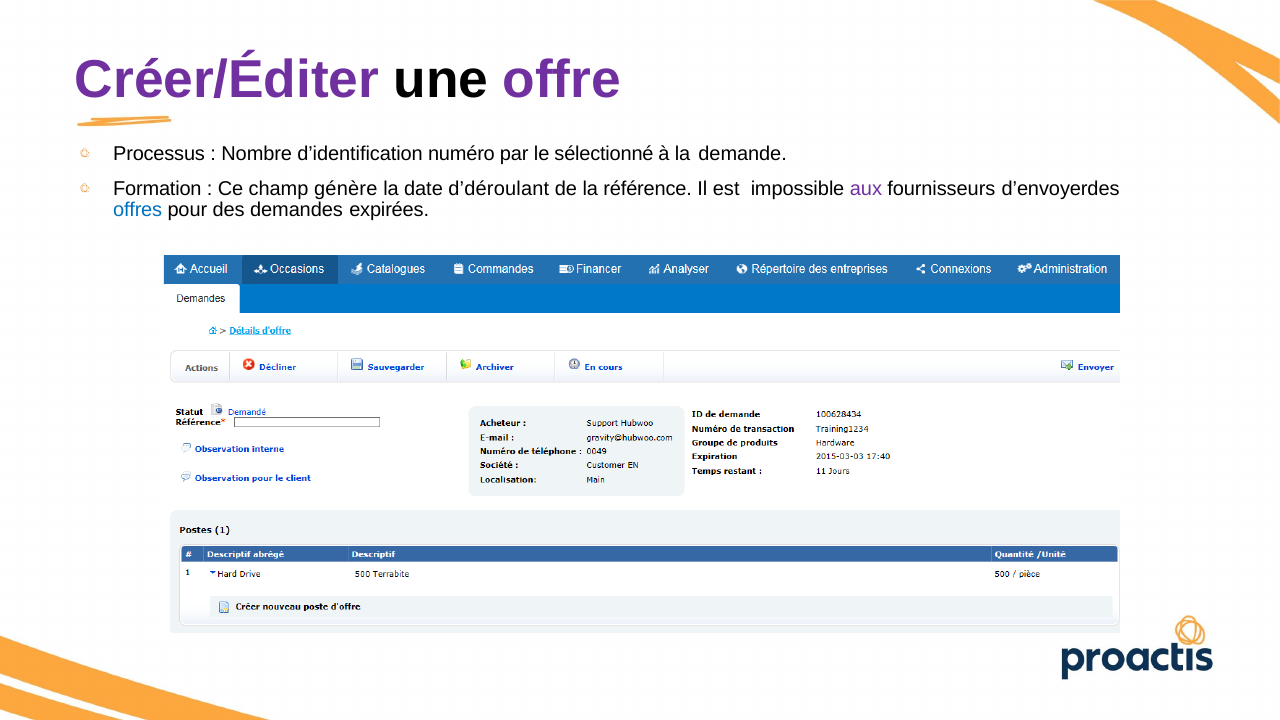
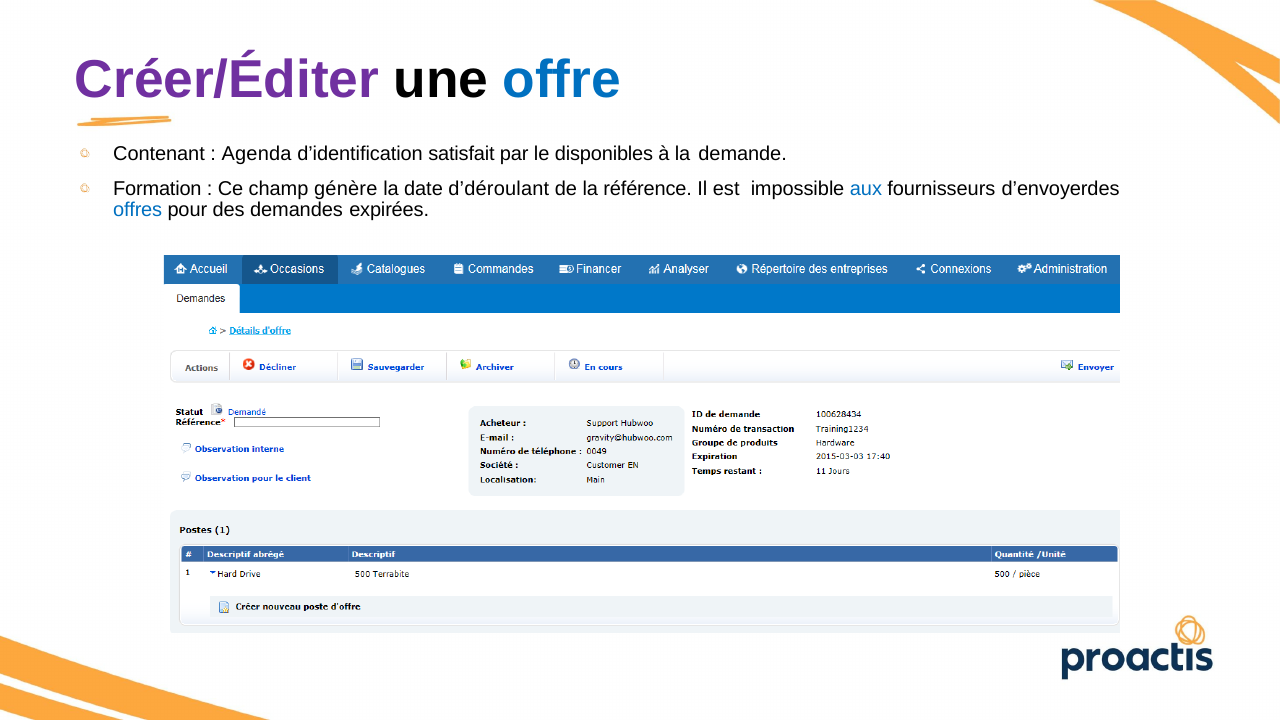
offre colour: purple -> blue
Processus: Processus -> Contenant
Nombre: Nombre -> Agenda
numéro: numéro -> satisfait
sélectionné: sélectionné -> disponibles
aux colour: purple -> blue
